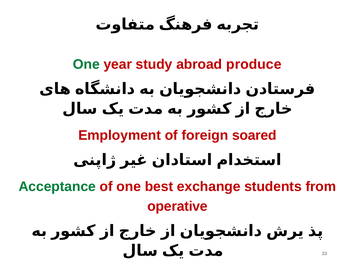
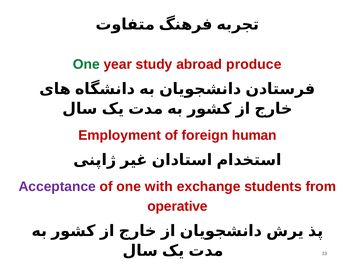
soared: soared -> human
Acceptance colour: green -> purple
best: best -> with
